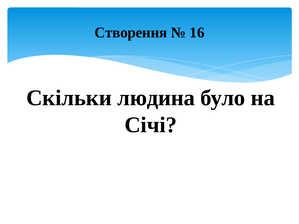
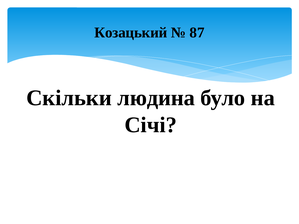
Створення: Створення -> Козацький
16: 16 -> 87
